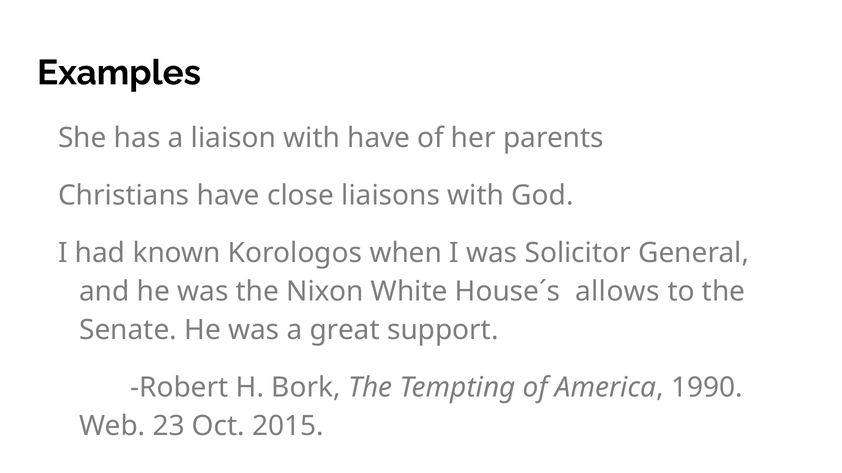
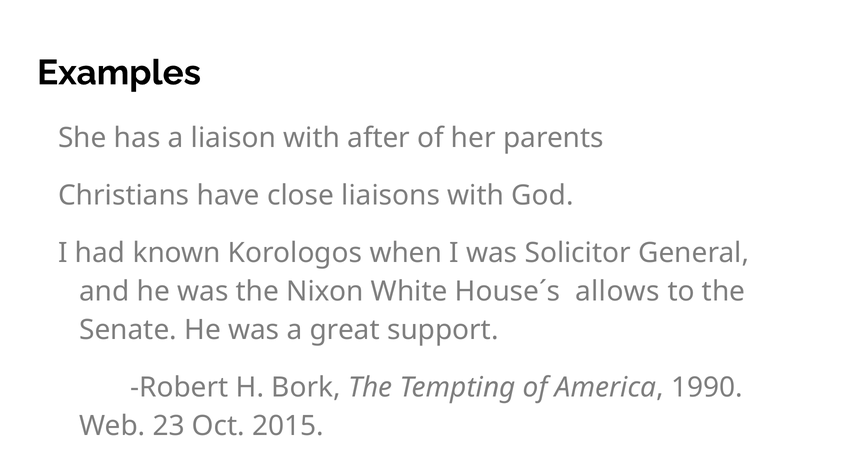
with have: have -> after
